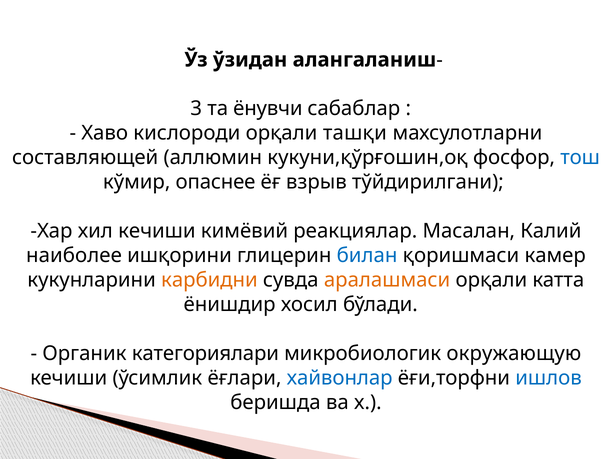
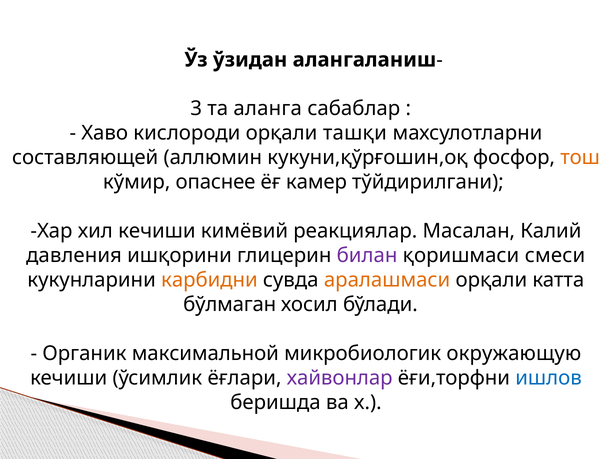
ёнувчи: ёнувчи -> аланга
тош colour: blue -> orange
взрыв: взрыв -> камер
наиболее: наиболее -> давления
билан colour: blue -> purple
камер: камер -> смеси
ёнишдир: ёнишдир -> бўлмаган
категориялари: категориялари -> максимальной
хайвонлар colour: blue -> purple
